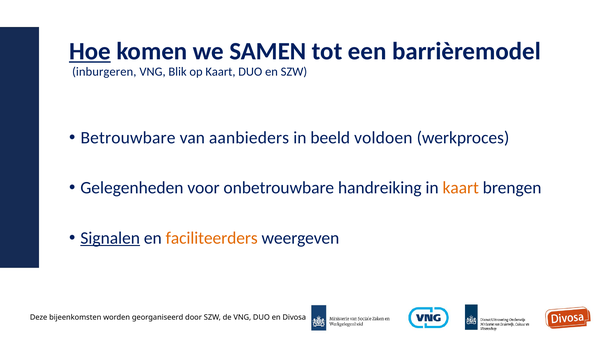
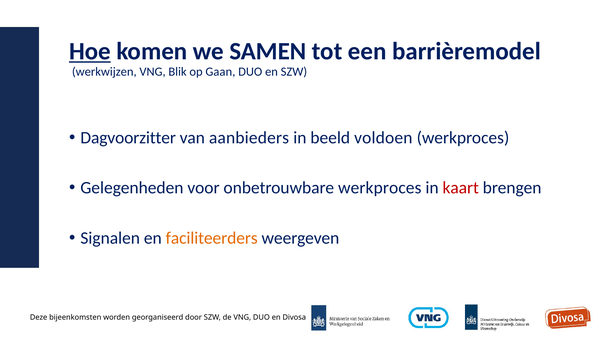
inburgeren: inburgeren -> werkwijzen
op Kaart: Kaart -> Gaan
Betrouwbare: Betrouwbare -> Dagvoorzitter
onbetrouwbare handreiking: handreiking -> werkproces
kaart at (461, 188) colour: orange -> red
Signalen underline: present -> none
